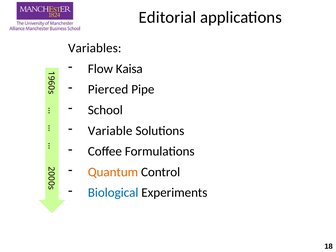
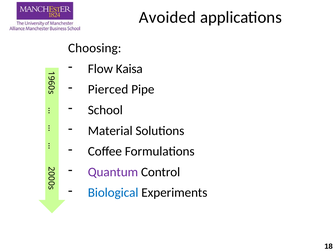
Editorial: Editorial -> Avoided
Variables: Variables -> Choosing
Variable: Variable -> Material
Quantum colour: orange -> purple
